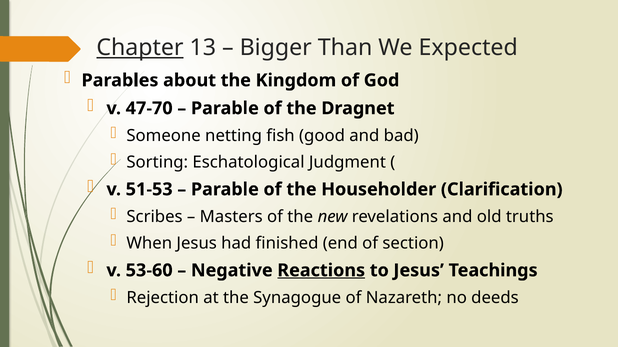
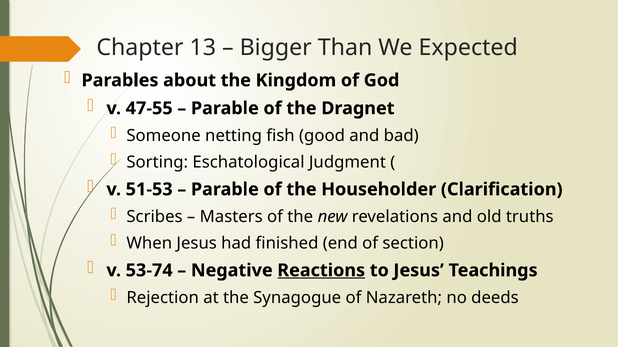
Chapter underline: present -> none
47-70: 47-70 -> 47-55
53-60: 53-60 -> 53-74
